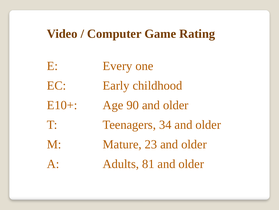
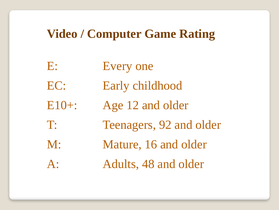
90: 90 -> 12
34: 34 -> 92
23: 23 -> 16
81: 81 -> 48
